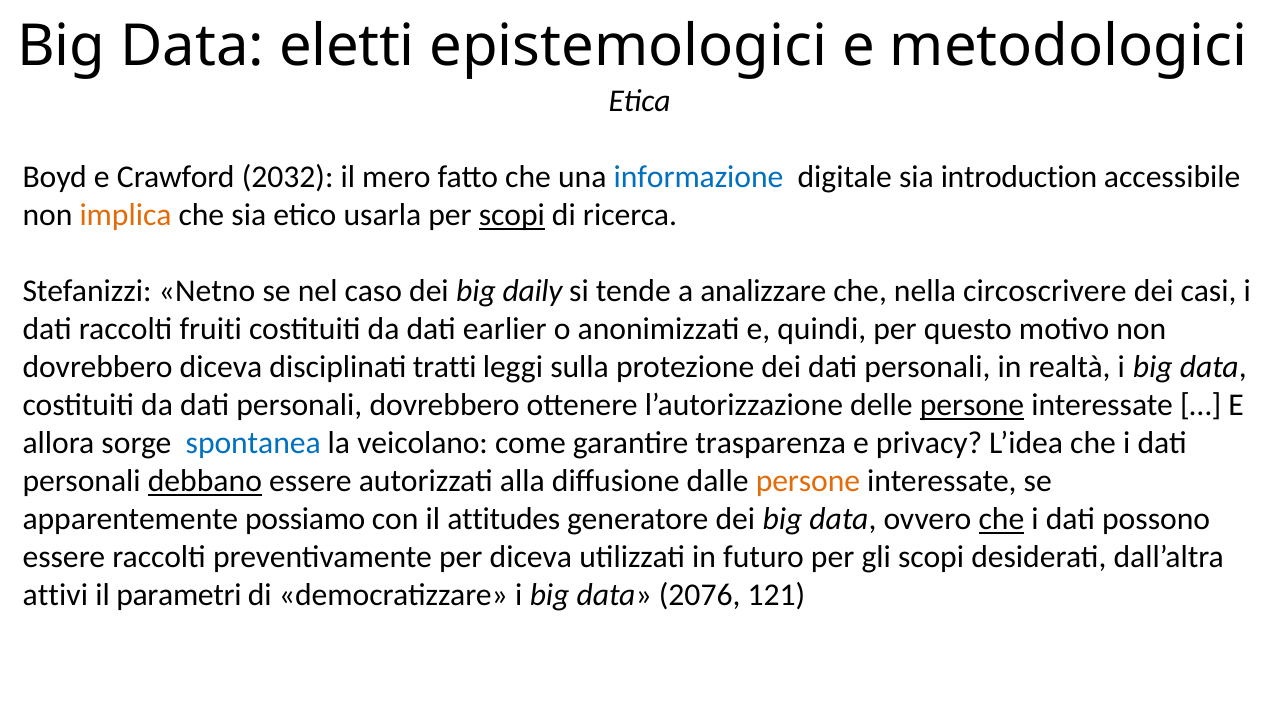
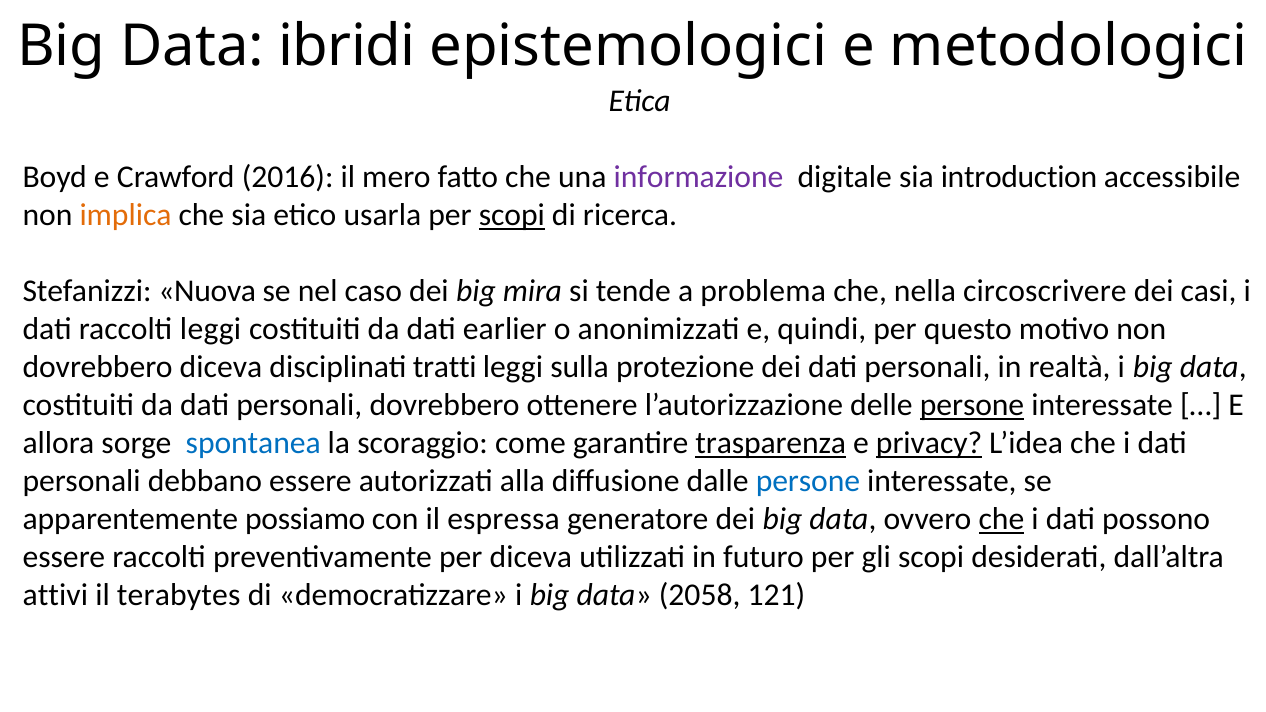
eletti: eletti -> ibridi
2032: 2032 -> 2016
informazione colour: blue -> purple
Netno: Netno -> Nuova
daily: daily -> mira
analizzare: analizzare -> problema
raccolti fruiti: fruiti -> leggi
veicolano: veicolano -> scoraggio
trasparenza underline: none -> present
privacy underline: none -> present
debbano underline: present -> none
persone at (808, 481) colour: orange -> blue
attitudes: attitudes -> espressa
parametri: parametri -> terabytes
2076: 2076 -> 2058
